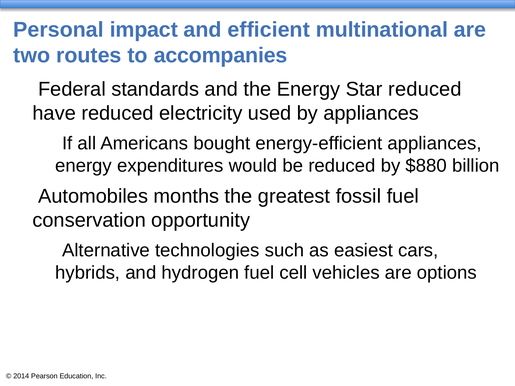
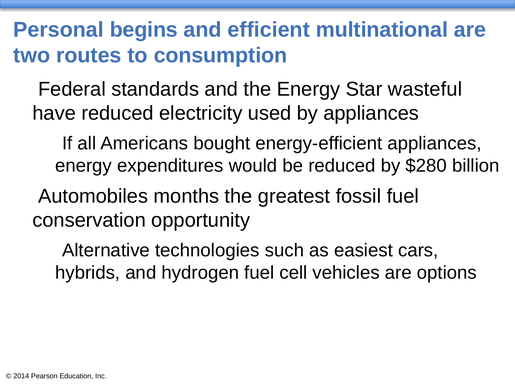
impact: impact -> begins
accompanies: accompanies -> consumption
Star reduced: reduced -> wasteful
$880: $880 -> $280
